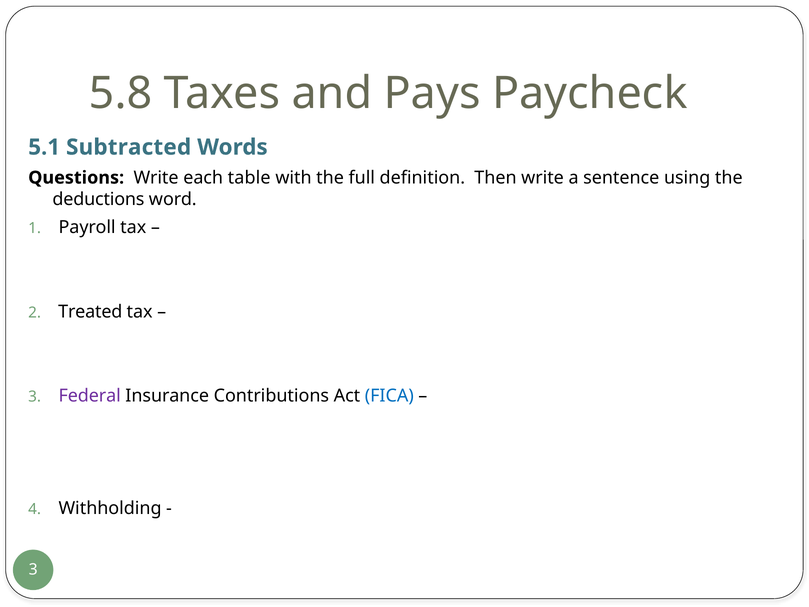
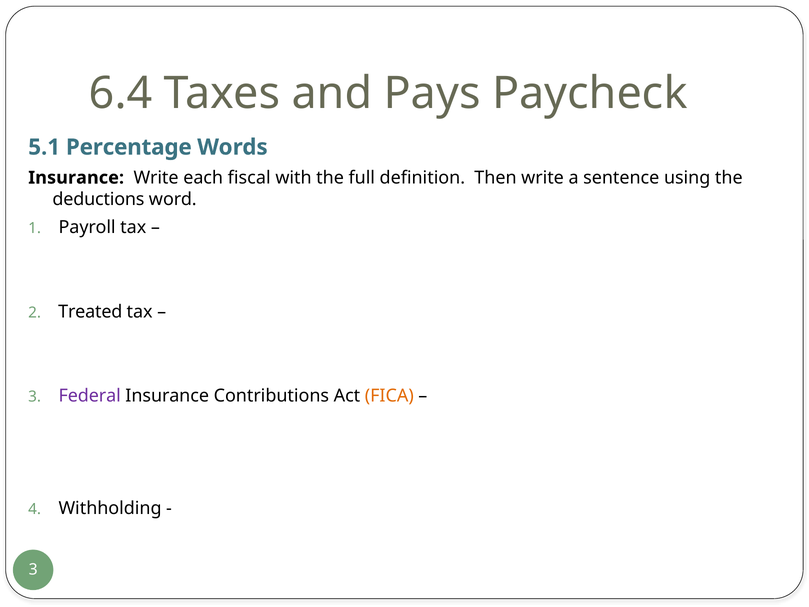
5.8: 5.8 -> 6.4
Subtracted: Subtracted -> Percentage
Questions at (76, 178): Questions -> Insurance
table: table -> fiscal
FICA colour: blue -> orange
